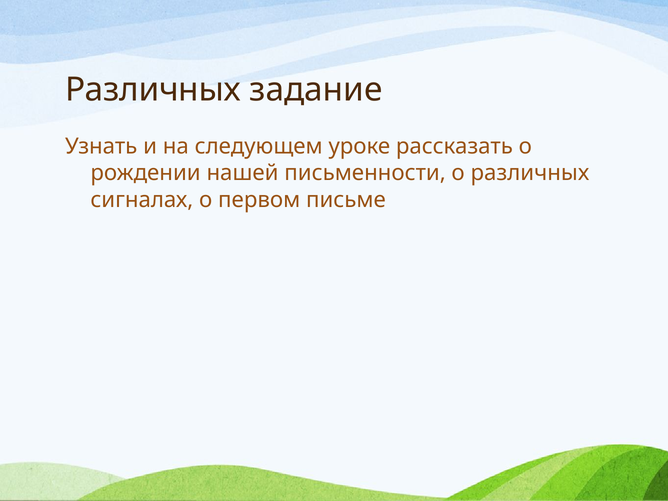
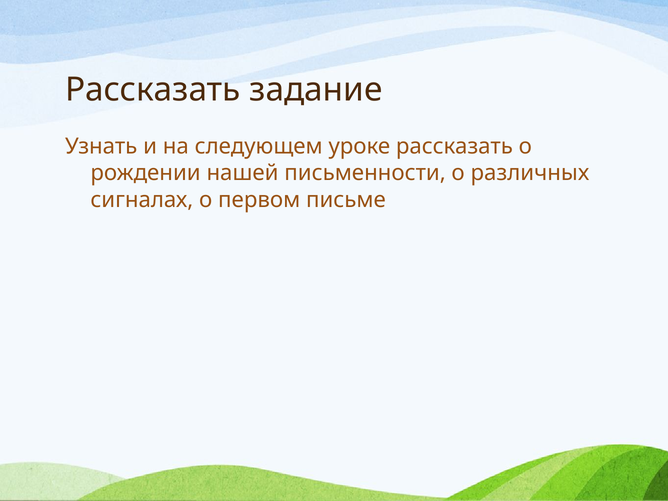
Различных at (153, 90): Различных -> Рассказать
